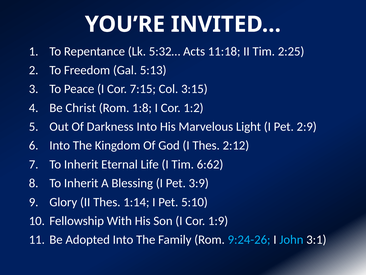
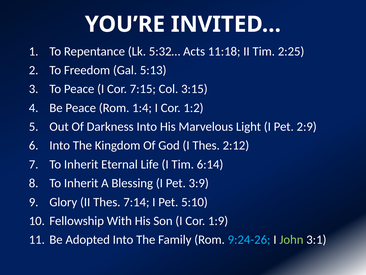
Be Christ: Christ -> Peace
1:8: 1:8 -> 1:4
6:62: 6:62 -> 6:14
1:14: 1:14 -> 7:14
John colour: light blue -> light green
